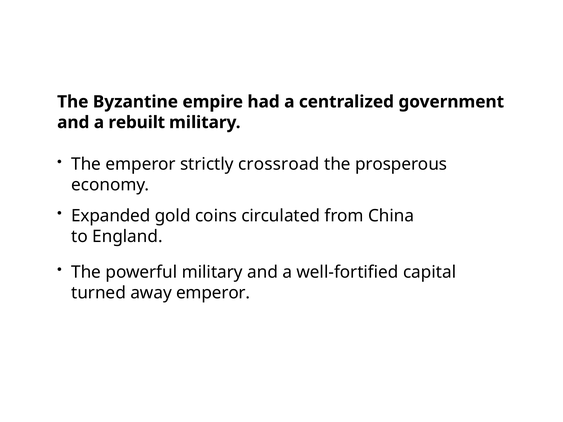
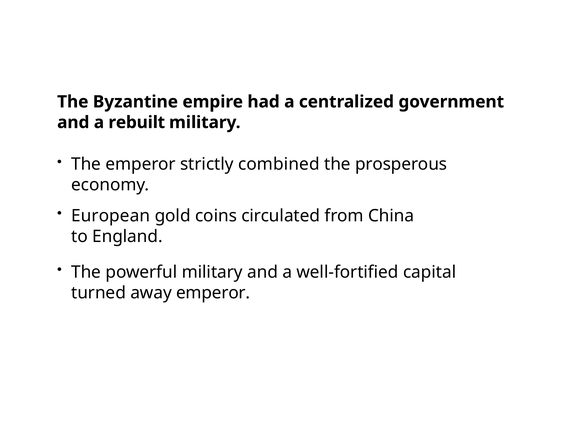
crossroad: crossroad -> combined
Expanded: Expanded -> European
